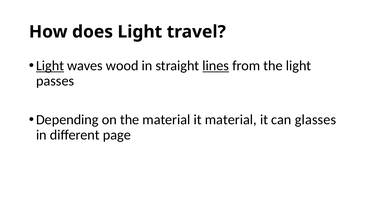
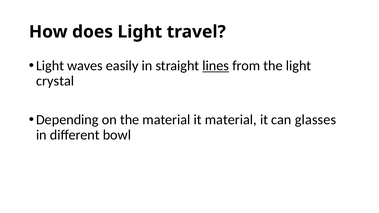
Light at (50, 66) underline: present -> none
wood: wood -> easily
passes: passes -> crystal
page: page -> bowl
